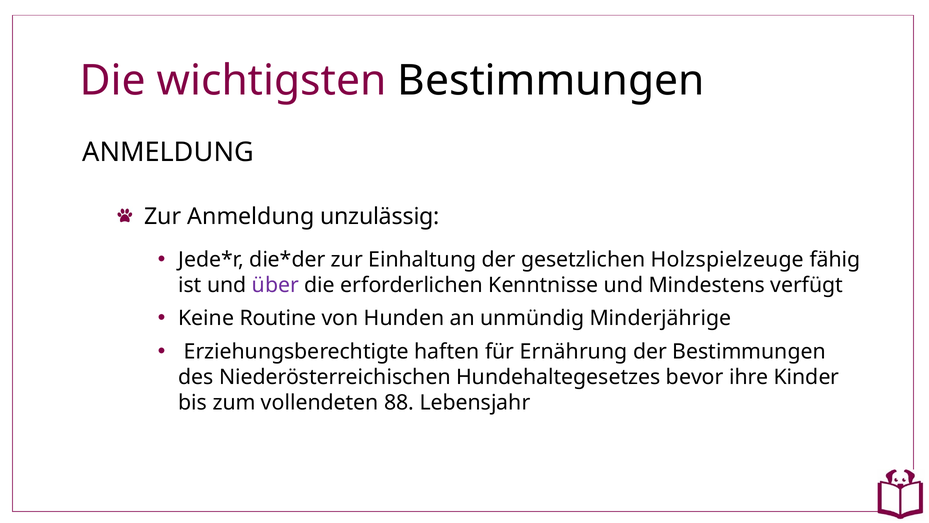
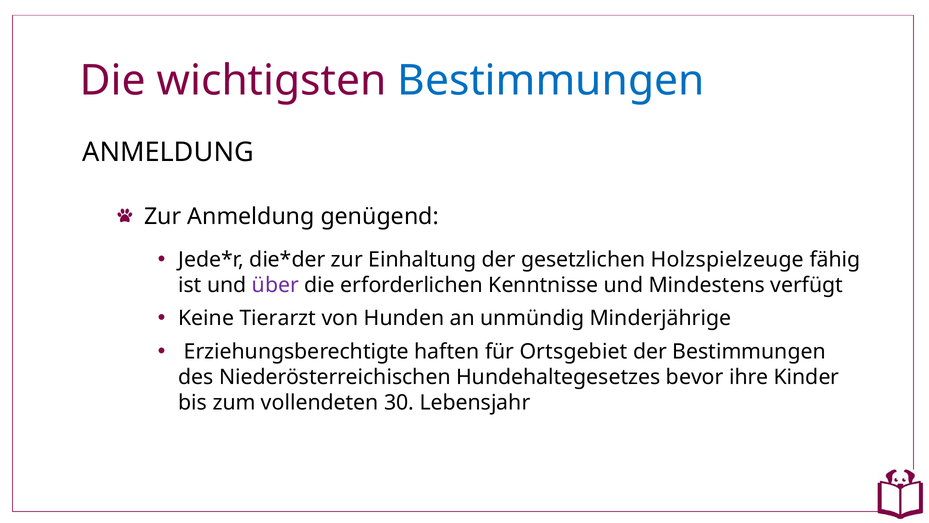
Bestimmungen at (551, 81) colour: black -> blue
unzulässig: unzulässig -> genügend
Routine: Routine -> Tierarzt
Ernährung: Ernährung -> Ortsgebiet
88: 88 -> 30
